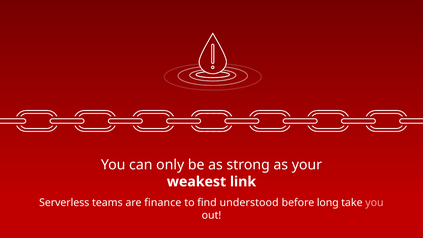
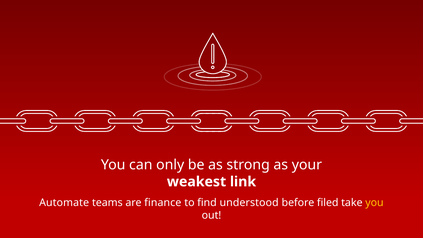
Serverless: Serverless -> Automate
long: long -> filed
you at (374, 203) colour: pink -> yellow
